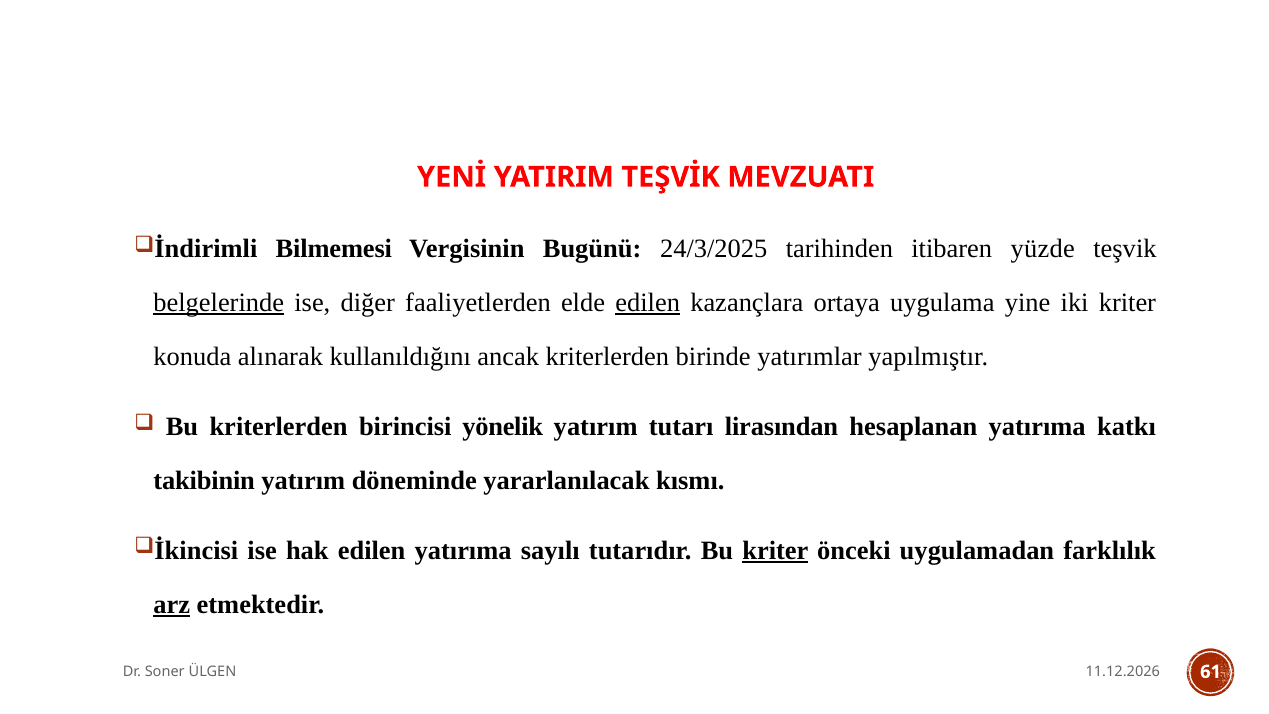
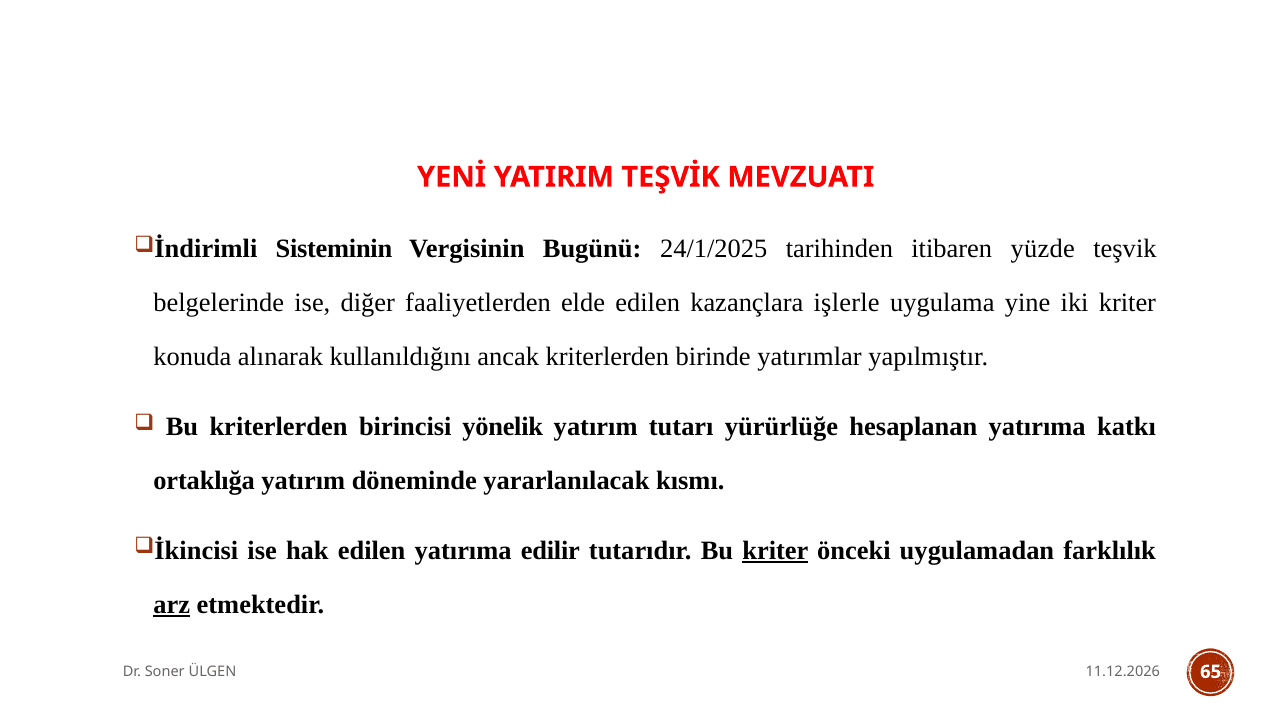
Bilmemesi: Bilmemesi -> Sisteminin
24/3/2025: 24/3/2025 -> 24/1/2025
belgelerinde underline: present -> none
edilen at (648, 303) underline: present -> none
ortaya: ortaya -> işlerle
lirasından: lirasından -> yürürlüğe
takibinin: takibinin -> ortaklığa
sayılı: sayılı -> edilir
61: 61 -> 65
